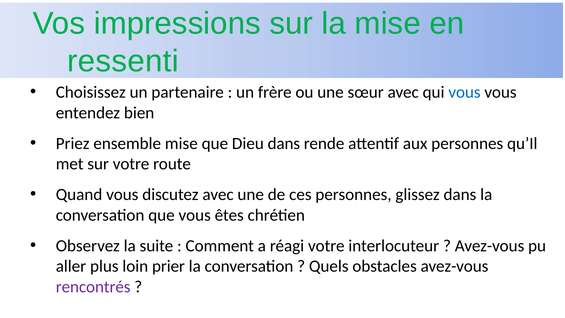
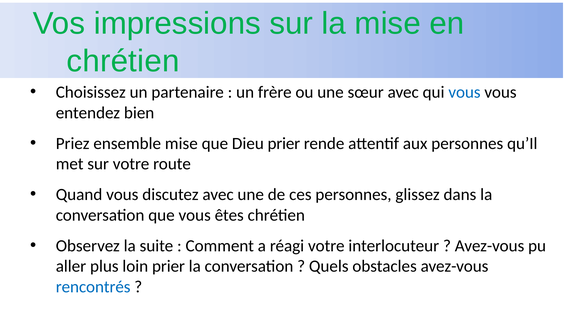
ressenti at (123, 61): ressenti -> chrétien
Dieu dans: dans -> prier
rencontrés colour: purple -> blue
